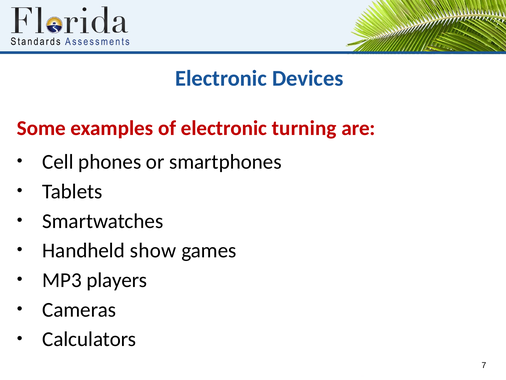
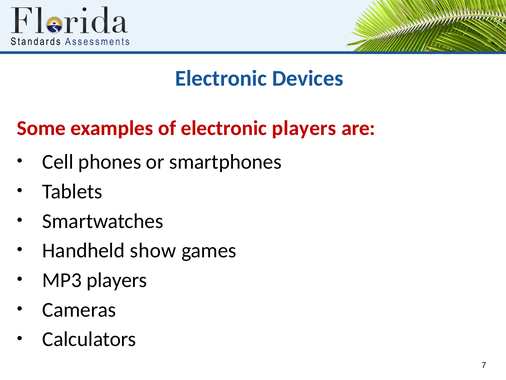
electronic turning: turning -> players
